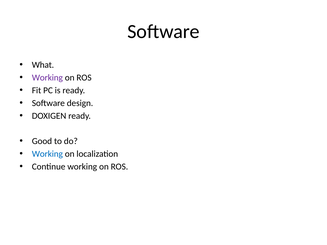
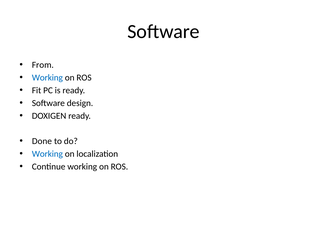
What: What -> From
Working at (47, 78) colour: purple -> blue
Good: Good -> Done
